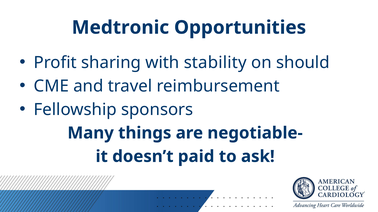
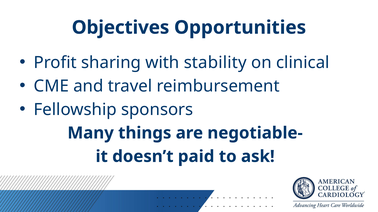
Medtronic: Medtronic -> Objectives
should: should -> clinical
